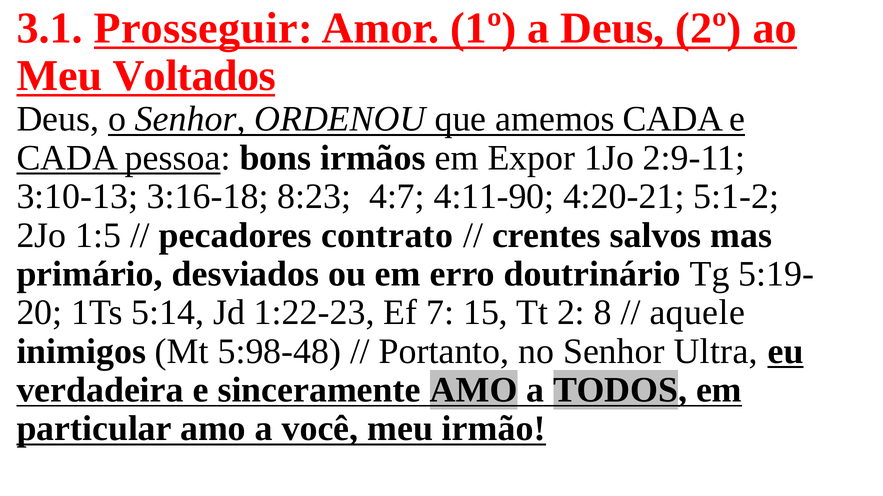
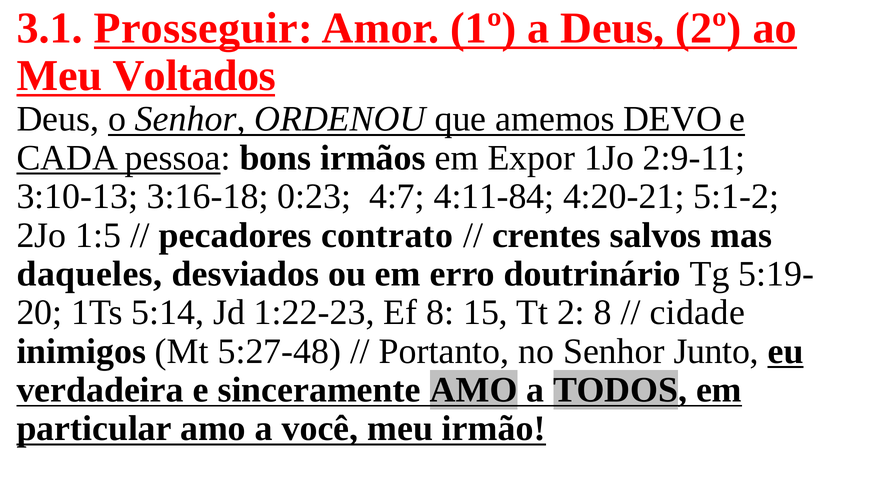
amemos CADA: CADA -> DEVO
8:23: 8:23 -> 0:23
4:11-90: 4:11-90 -> 4:11-84
primário: primário -> daqueles
Ef 7: 7 -> 8
aquele: aquele -> cidade
5:98-48: 5:98-48 -> 5:27-48
Ultra: Ultra -> Junto
